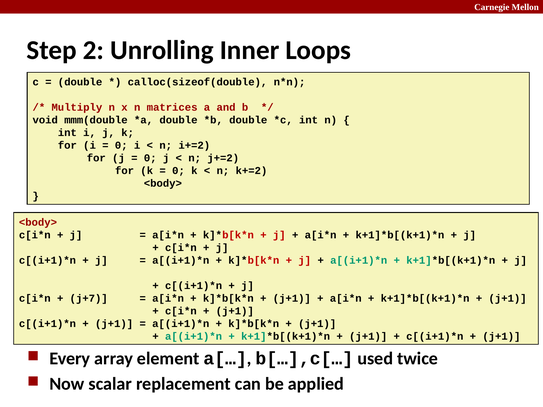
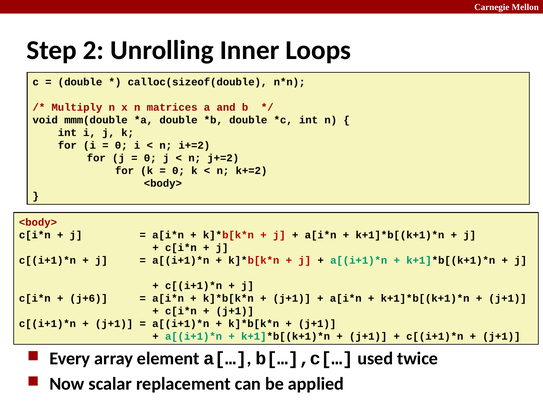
j+7: j+7 -> j+6
